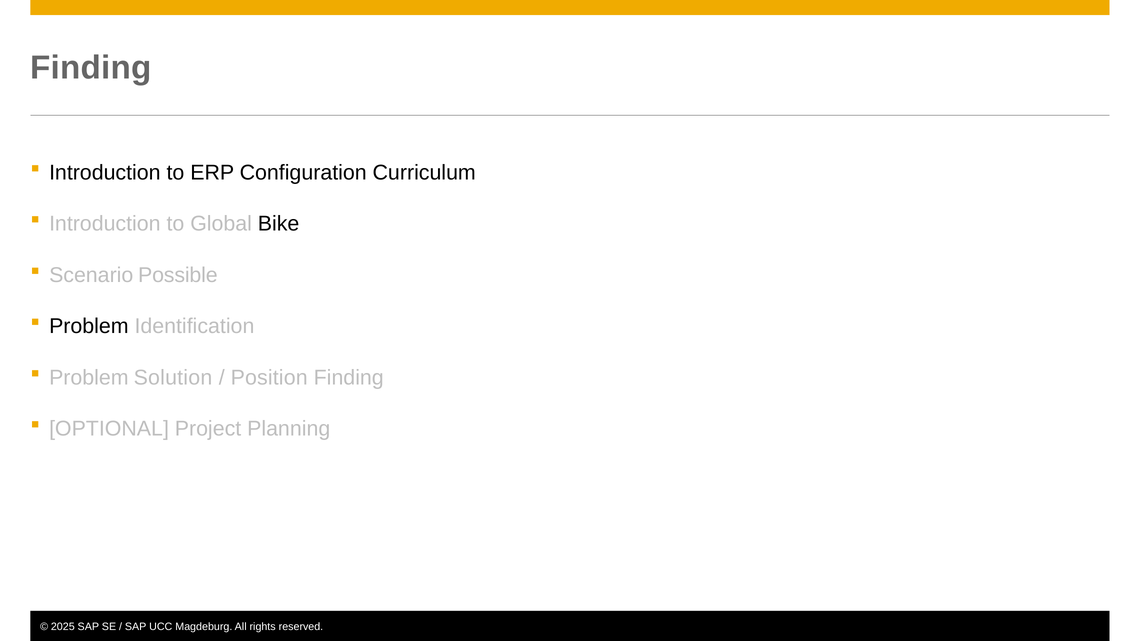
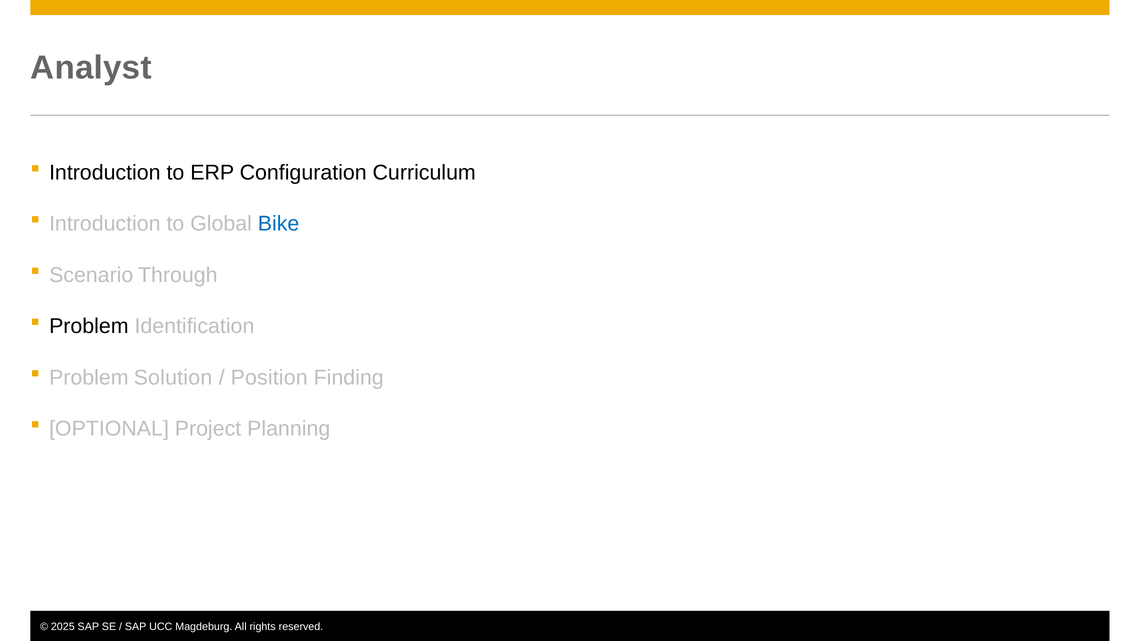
Finding at (91, 68): Finding -> Analyst
Bike colour: black -> blue
Possible: Possible -> Through
